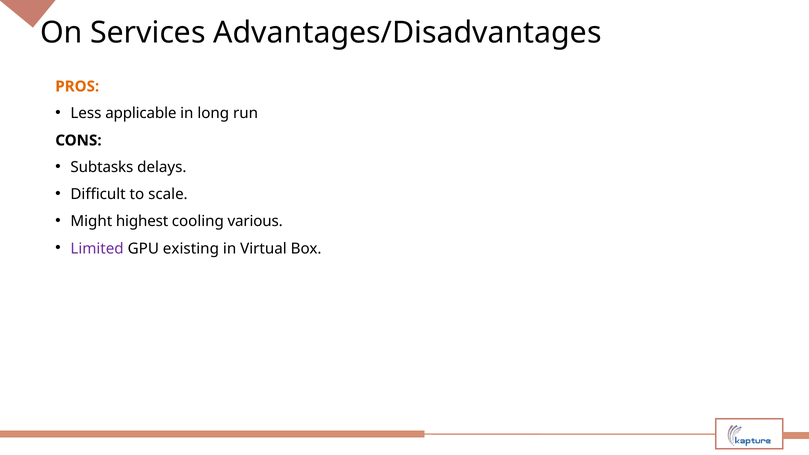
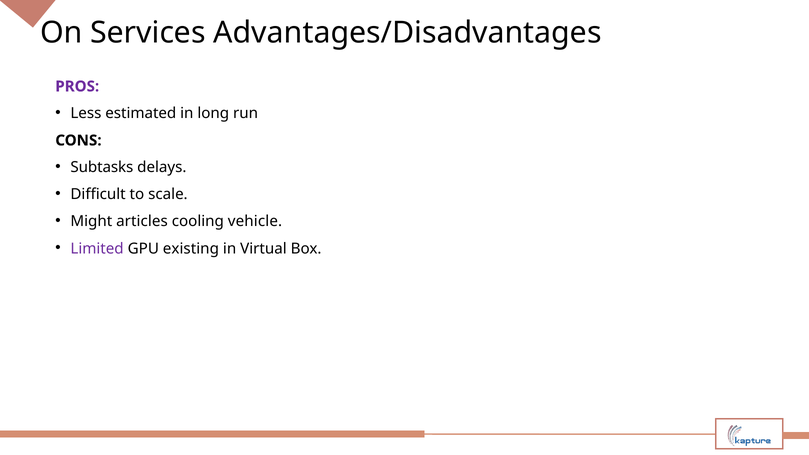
PROS colour: orange -> purple
applicable: applicable -> estimated
highest: highest -> articles
various: various -> vehicle
